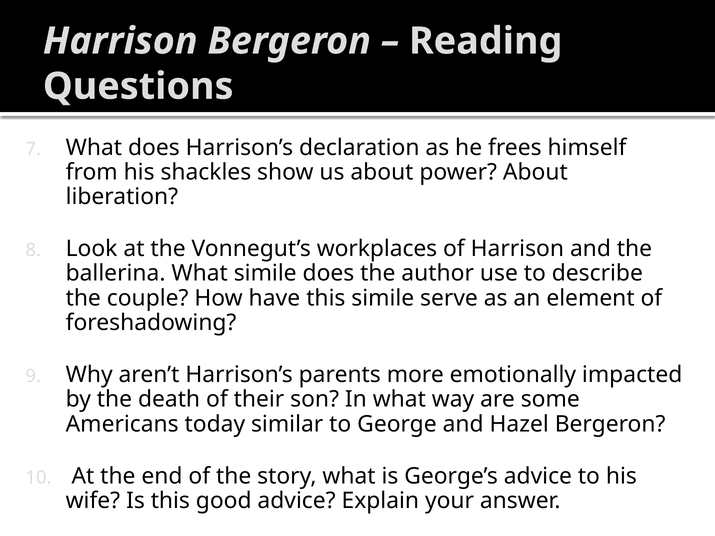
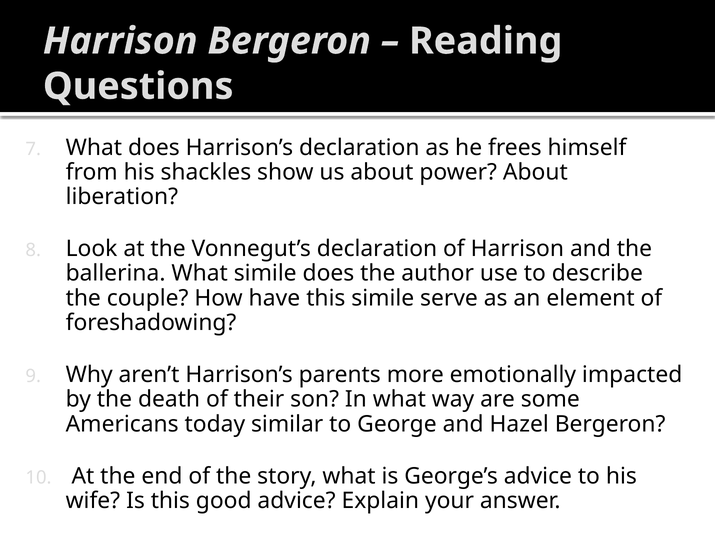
Vonnegut’s workplaces: workplaces -> declaration
